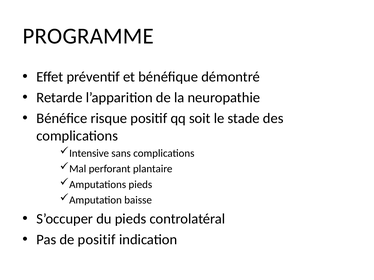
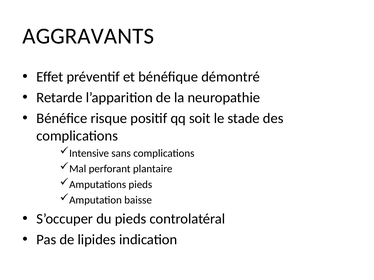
PROGRAMME: PROGRAMME -> AGGRAVANTS
de positif: positif -> lipides
